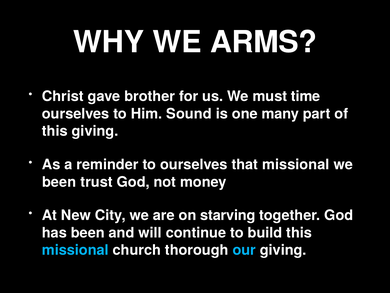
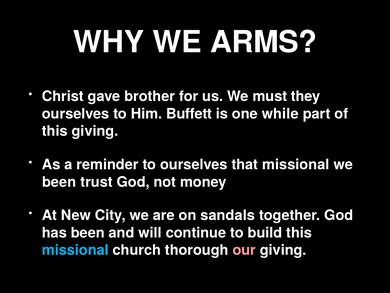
time: time -> they
Sound: Sound -> Buffett
many: many -> while
starving: starving -> sandals
our colour: light blue -> pink
